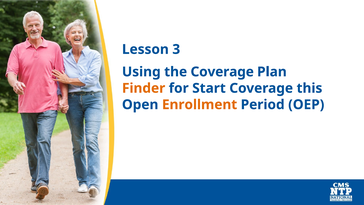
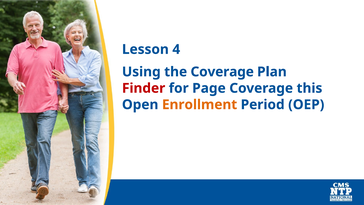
3: 3 -> 4
Finder colour: orange -> red
Start: Start -> Page
